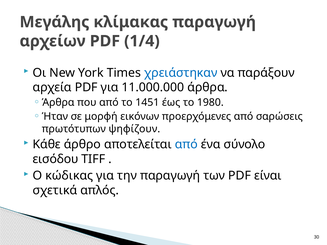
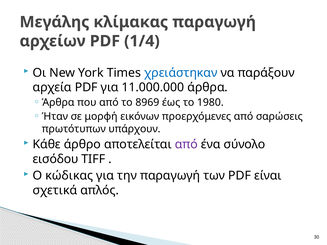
1451: 1451 -> 8969
ψηφίζουν: ψηφίζουν -> υπάρχουν
από at (186, 145) colour: blue -> purple
